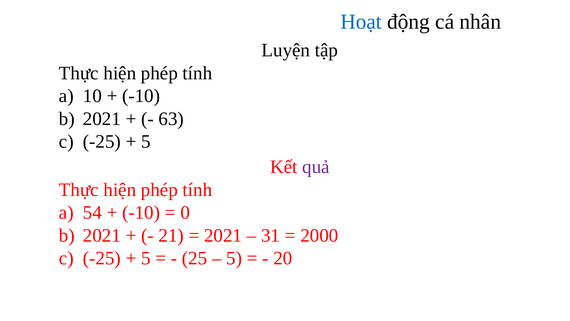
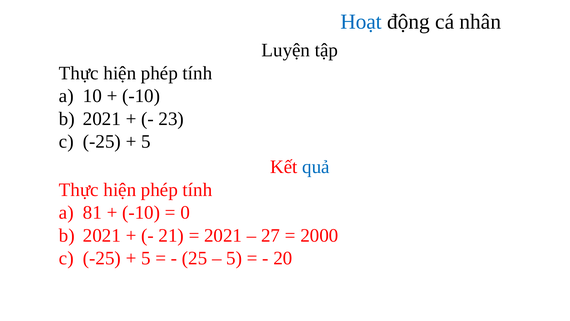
63: 63 -> 23
quả colour: purple -> blue
54: 54 -> 81
31: 31 -> 27
